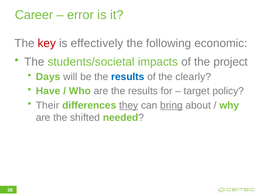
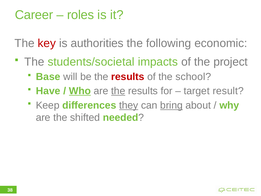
error: error -> roles
effectively: effectively -> authorities
Days: Days -> Base
results at (128, 77) colour: blue -> red
clearly: clearly -> school
Who underline: none -> present
the at (118, 91) underline: none -> present
policy: policy -> result
Their: Their -> Keep
